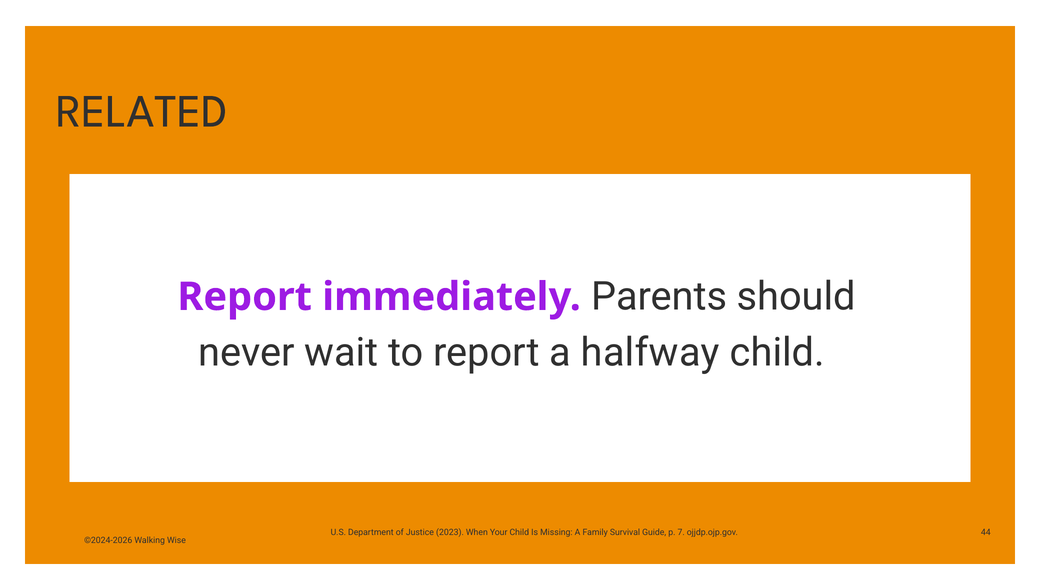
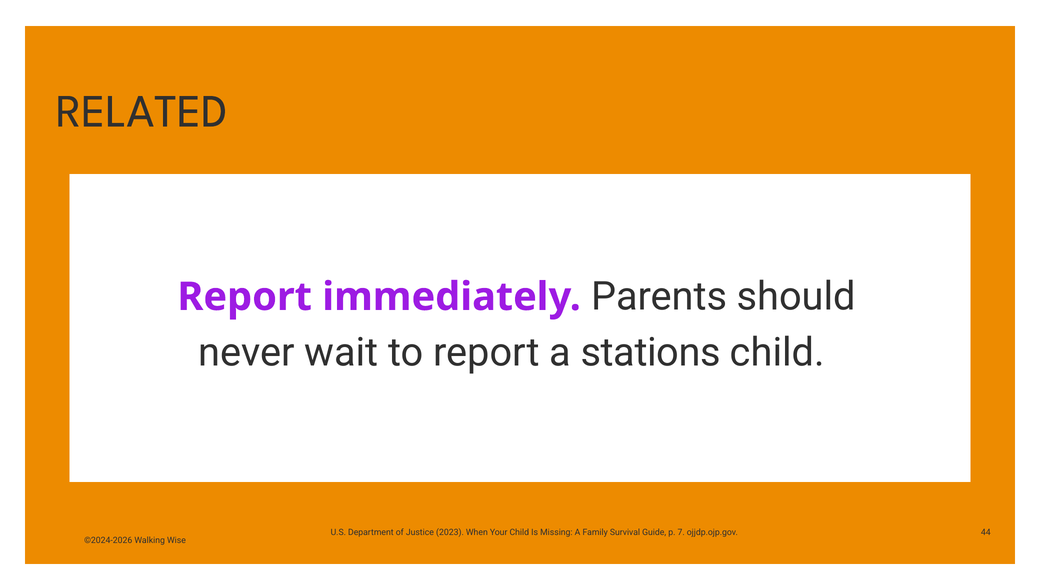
halfway: halfway -> stations
